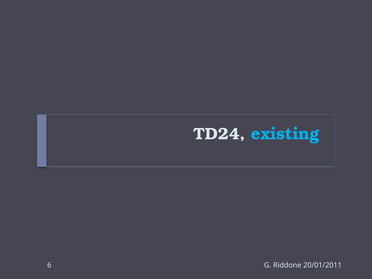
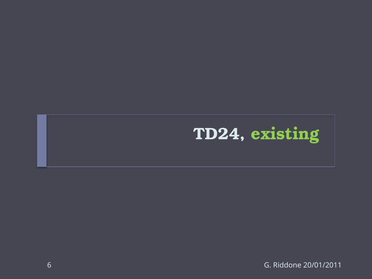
existing colour: light blue -> light green
